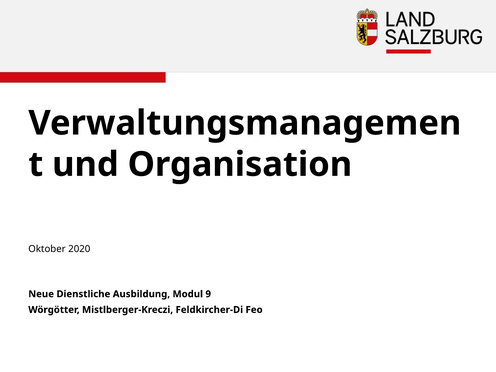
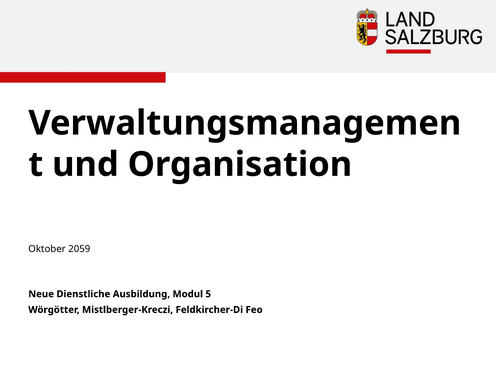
2020: 2020 -> 2059
9: 9 -> 5
